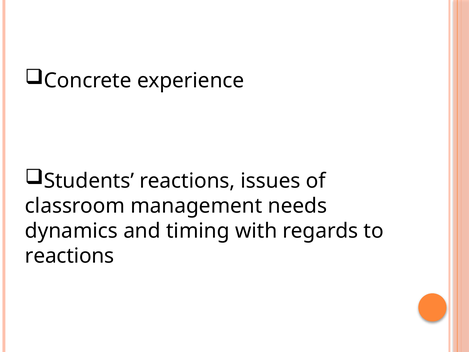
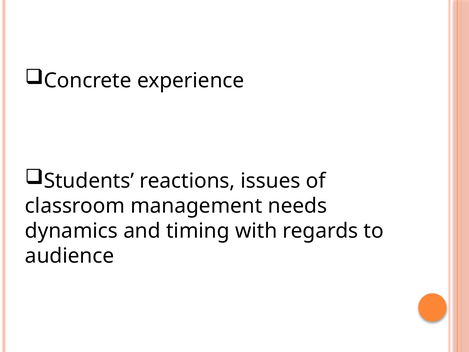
reactions at (70, 256): reactions -> audience
